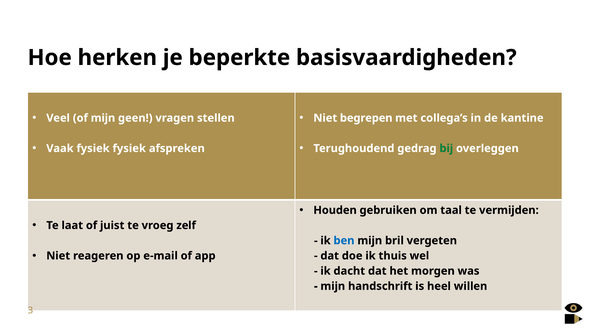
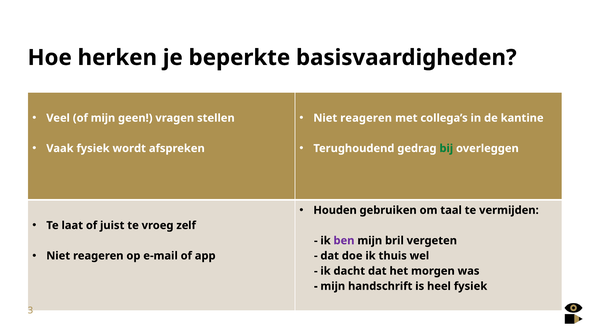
begrepen at (366, 118): begrepen -> reageren
fysiek fysiek: fysiek -> wordt
ben colour: blue -> purple
heel willen: willen -> fysiek
